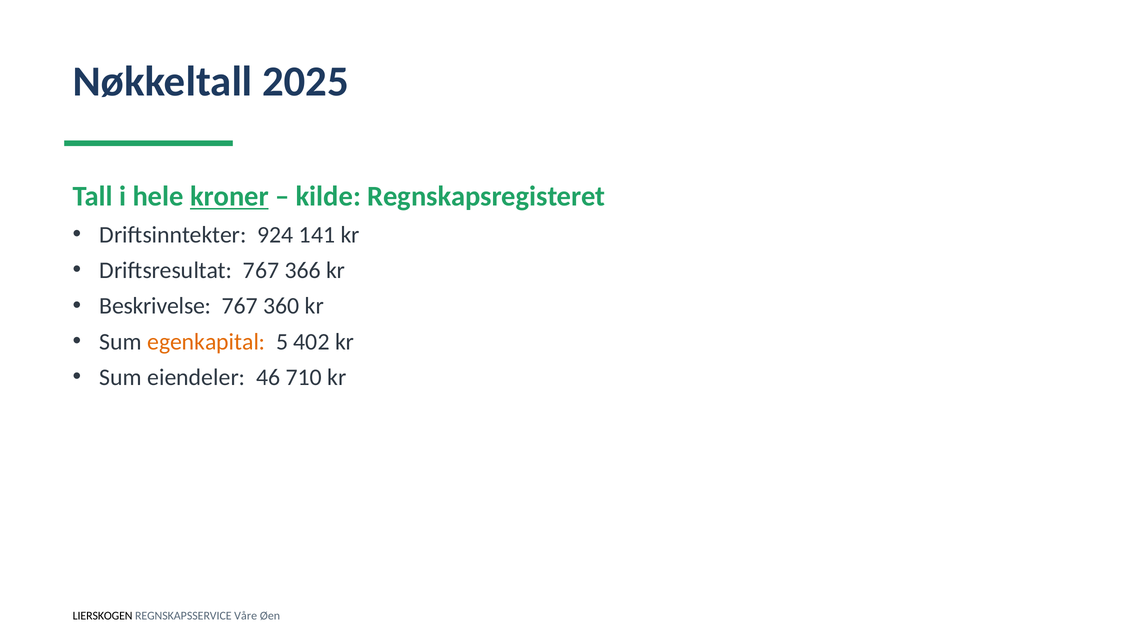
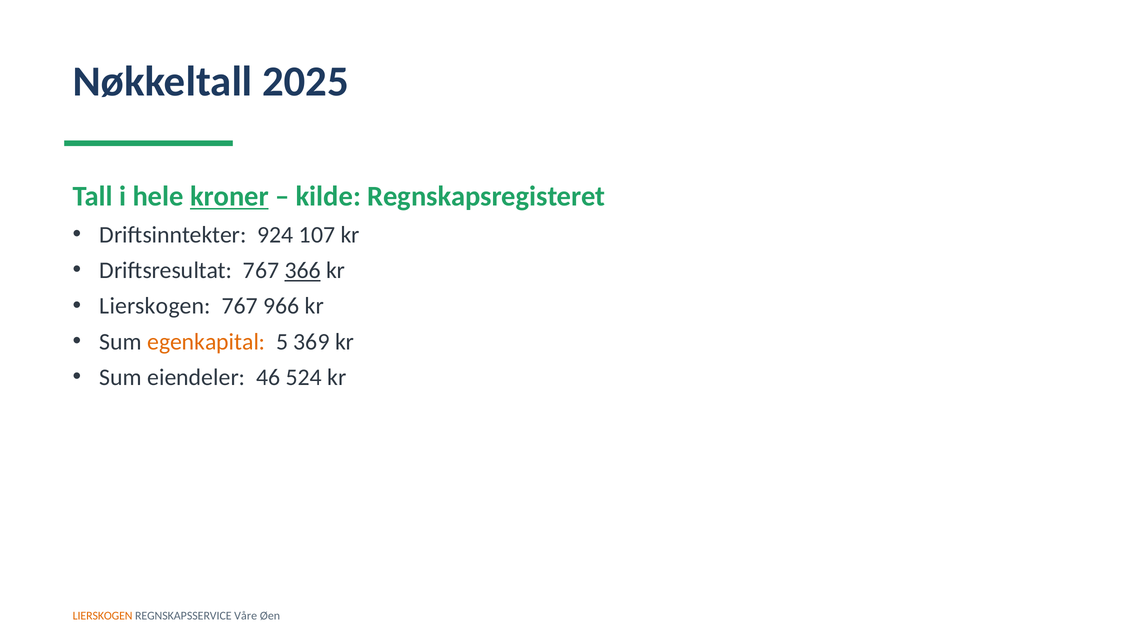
141: 141 -> 107
366 underline: none -> present
Beskrivelse at (155, 306): Beskrivelse -> Lierskogen
360: 360 -> 966
402: 402 -> 369
710: 710 -> 524
LIERSKOGEN at (103, 616) colour: black -> orange
